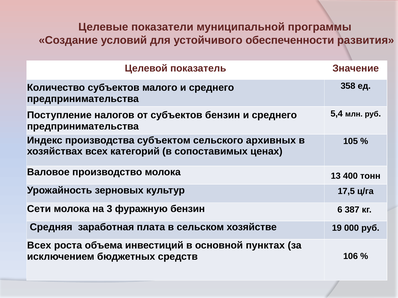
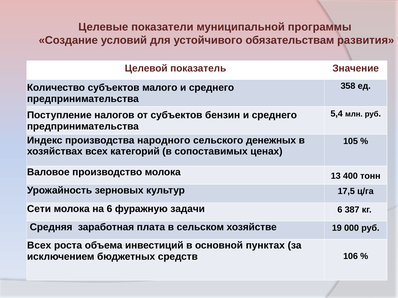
обеспеченности: обеспеченности -> обязательствам
субъектом: субъектом -> народного
архивных: архивных -> денежных
на 3: 3 -> 6
фуражную бензин: бензин -> задачи
